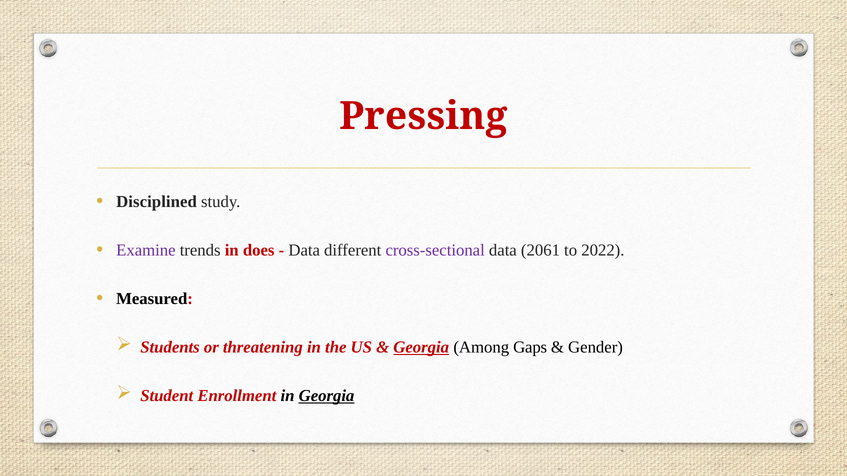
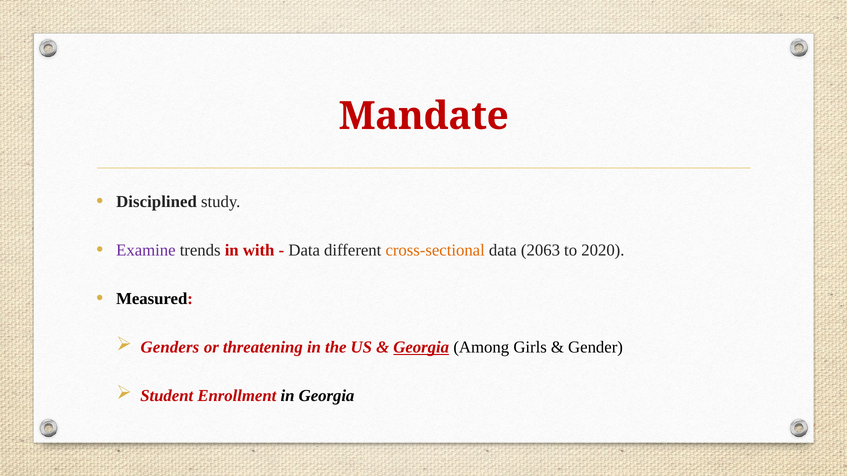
Pressing: Pressing -> Mandate
does: does -> with
cross-sectional colour: purple -> orange
2061: 2061 -> 2063
2022: 2022 -> 2020
Students: Students -> Genders
Gaps: Gaps -> Girls
Georgia at (327, 396) underline: present -> none
